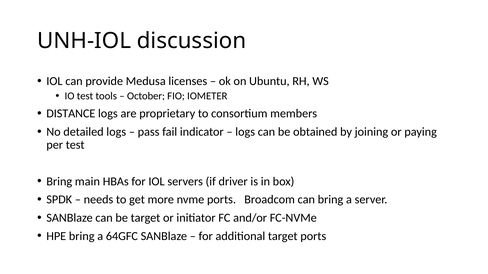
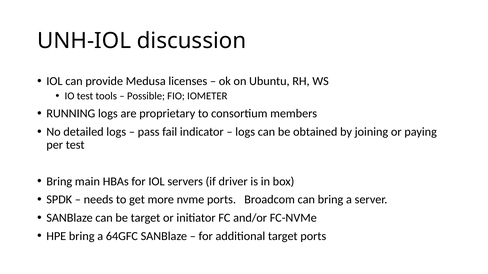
October: October -> Possible
DISTANCE: DISTANCE -> RUNNING
